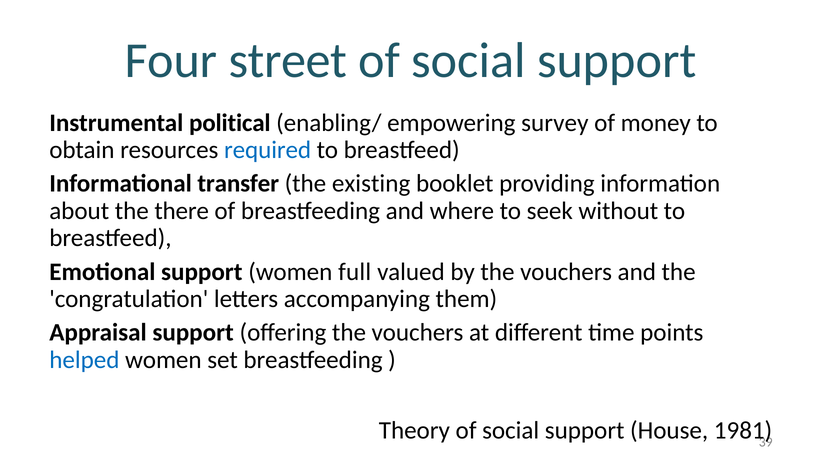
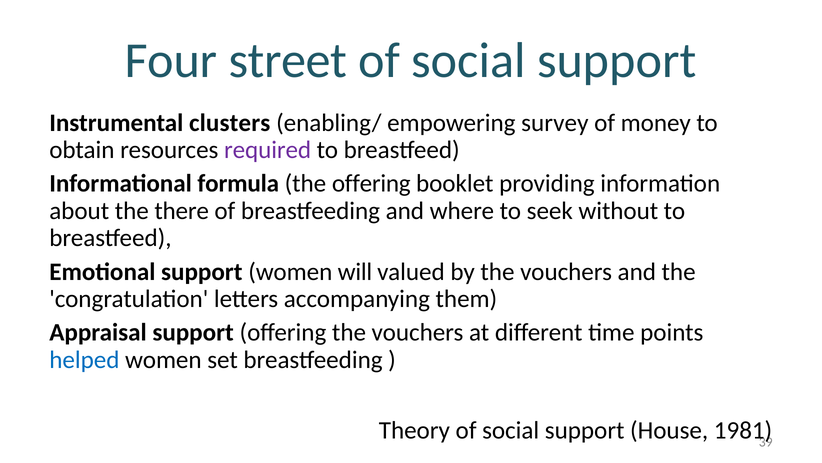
political: political -> clusters
required colour: blue -> purple
transfer: transfer -> formula
the existing: existing -> offering
full: full -> will
